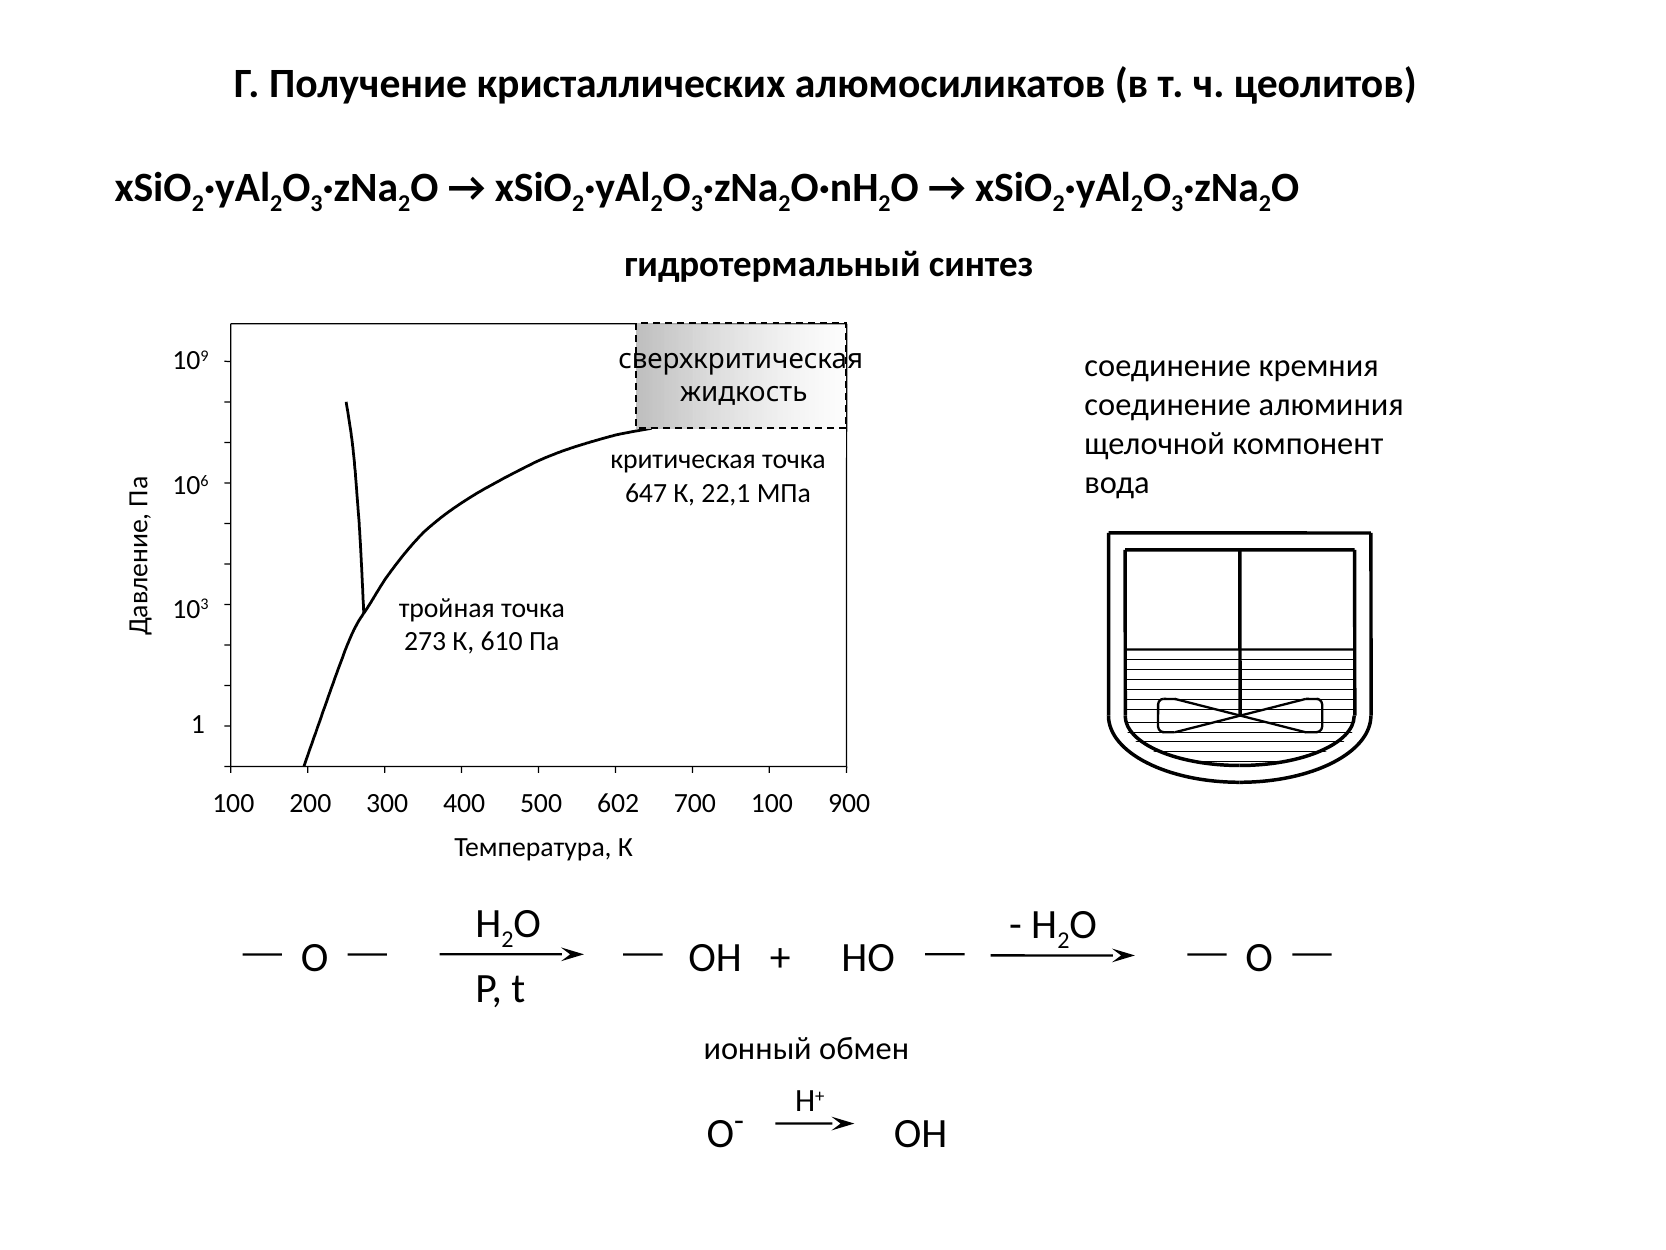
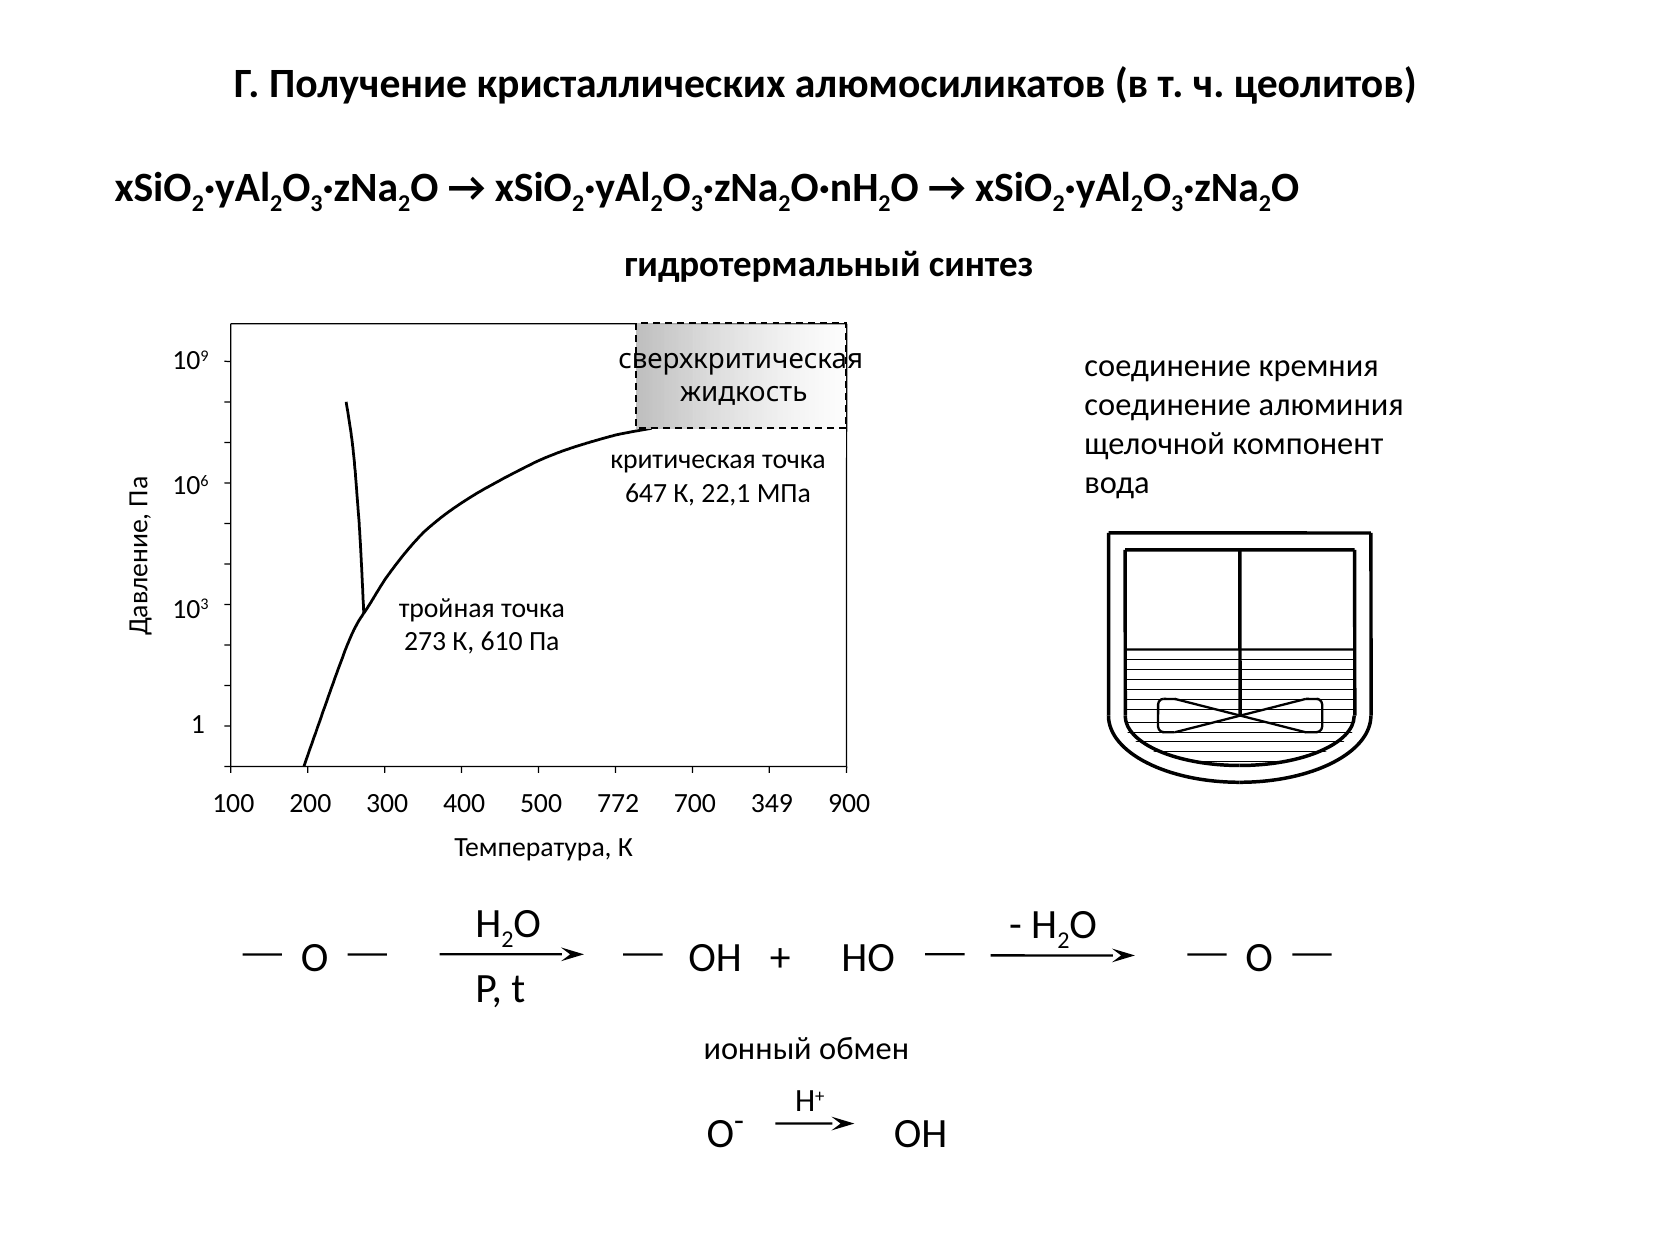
602: 602 -> 772
700 100: 100 -> 349
